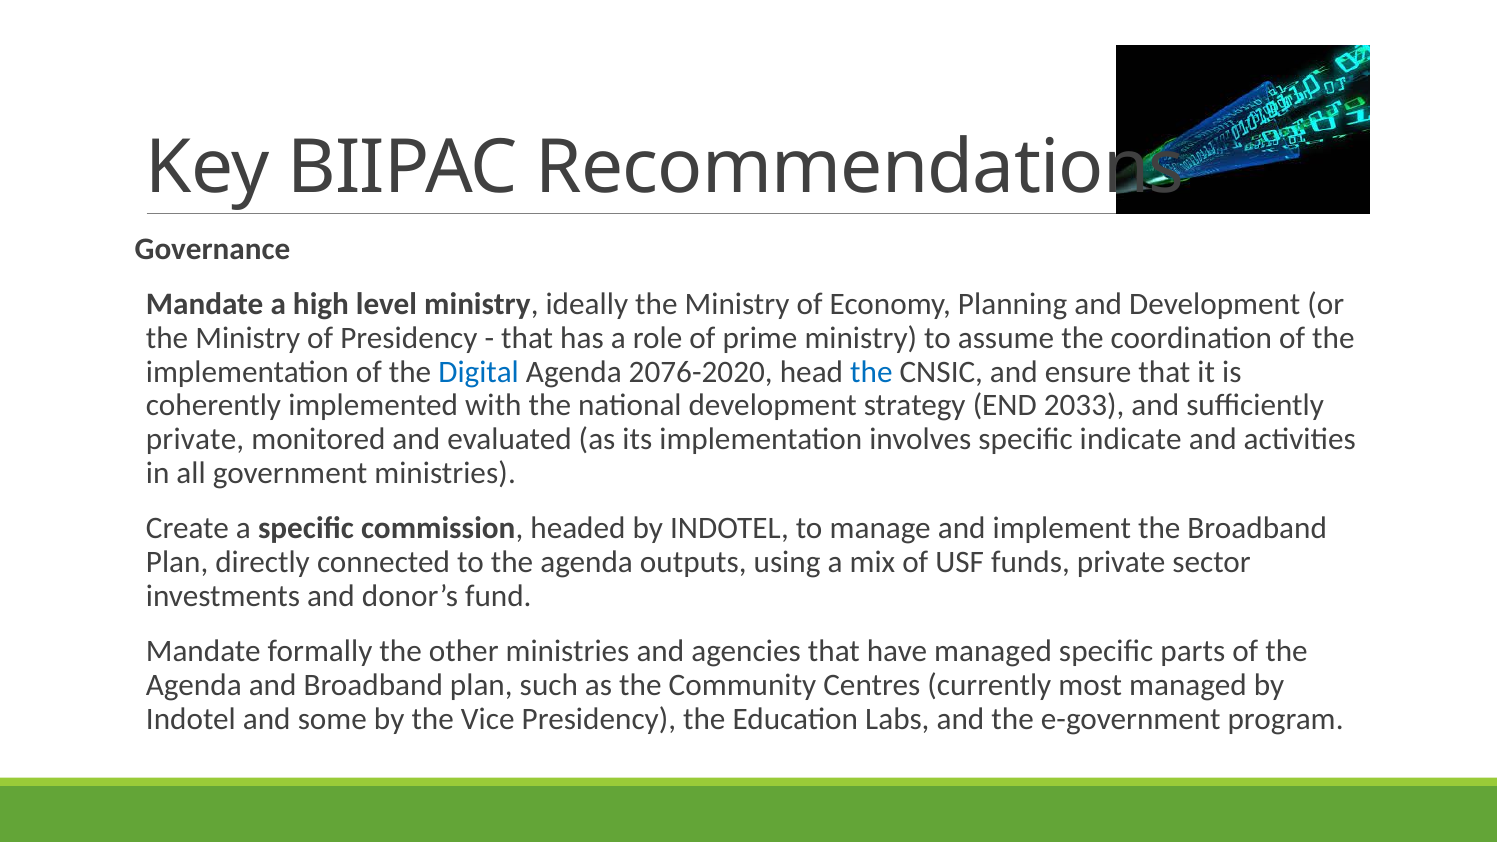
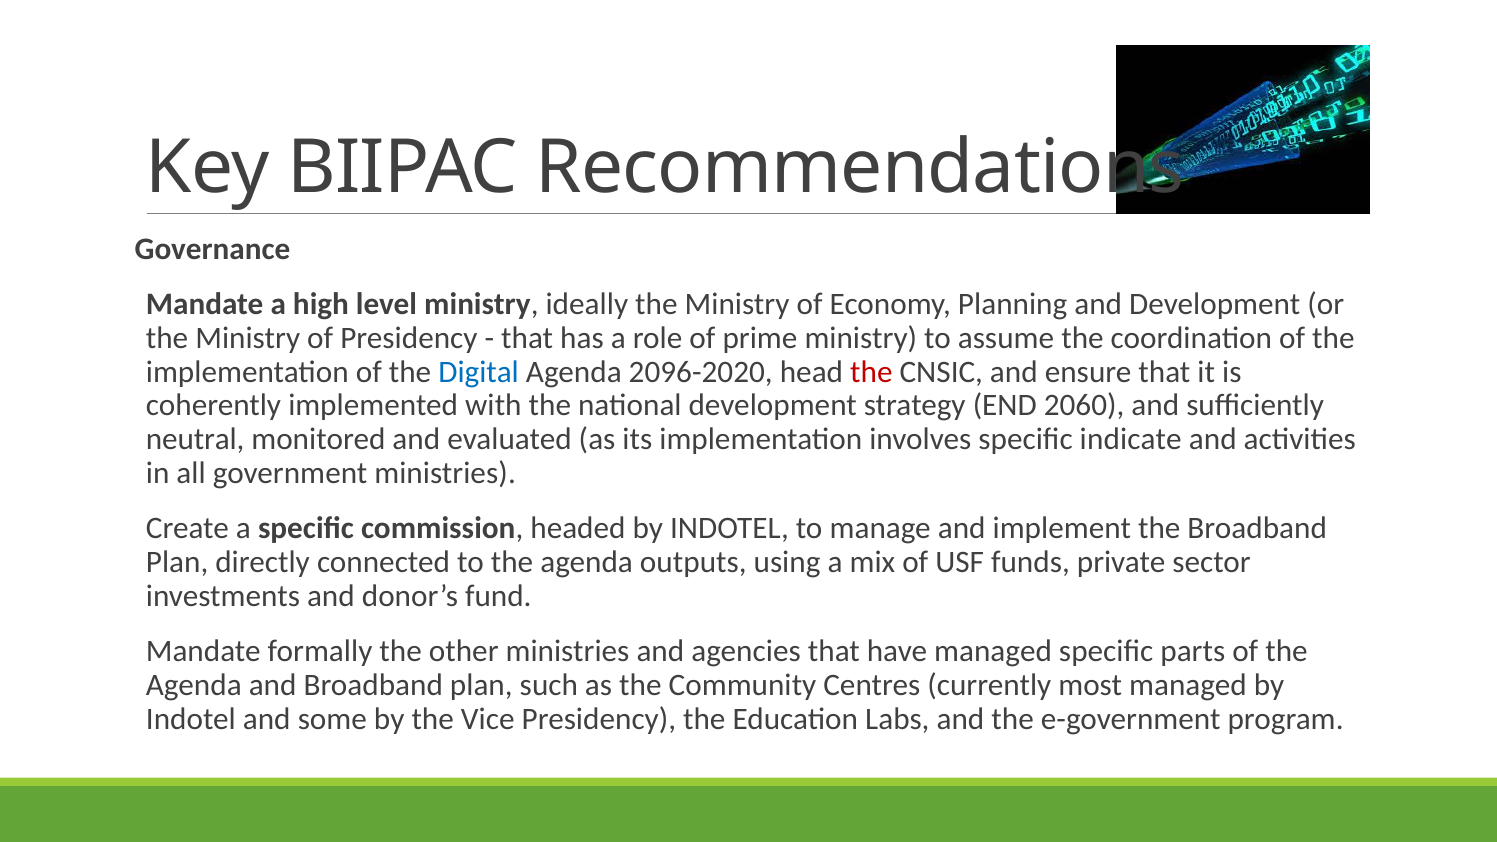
2076-2020: 2076-2020 -> 2096-2020
the at (871, 372) colour: blue -> red
2033: 2033 -> 2060
private at (195, 439): private -> neutral
